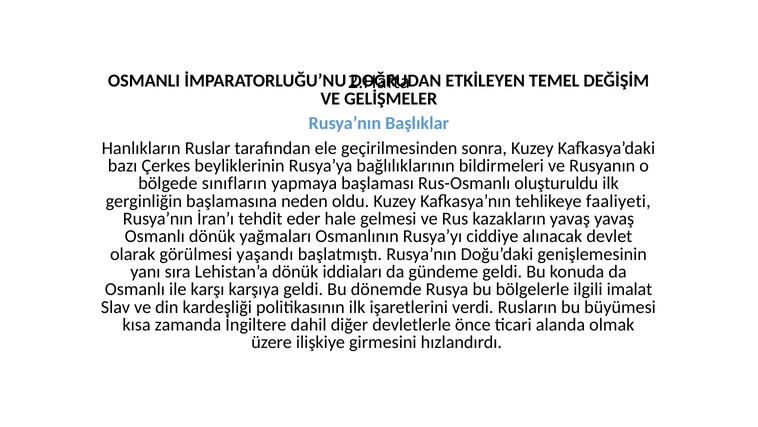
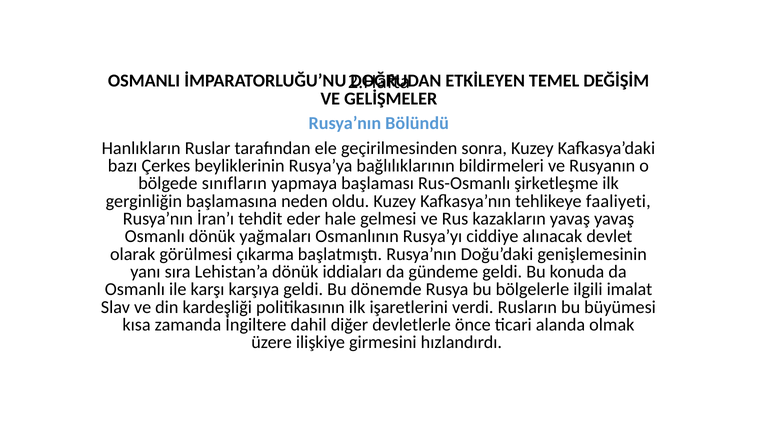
Başlıklar: Başlıklar -> Bölündü
oluşturuldu: oluşturuldu -> şirketleşme
yaşandı: yaşandı -> çıkarma
